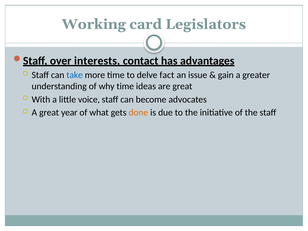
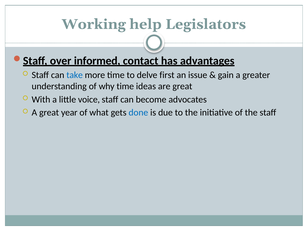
card: card -> help
interests: interests -> informed
fact: fact -> first
done colour: orange -> blue
